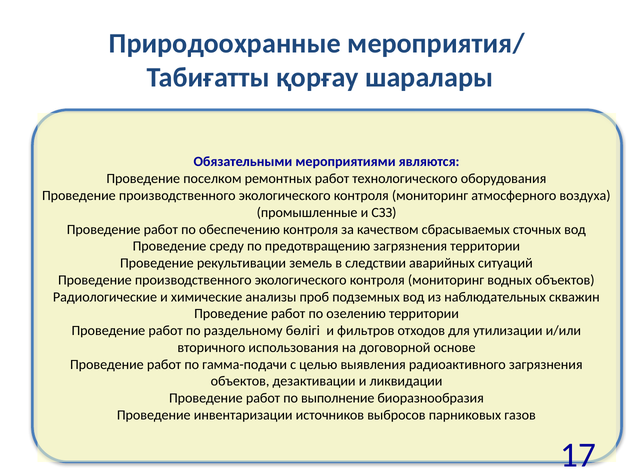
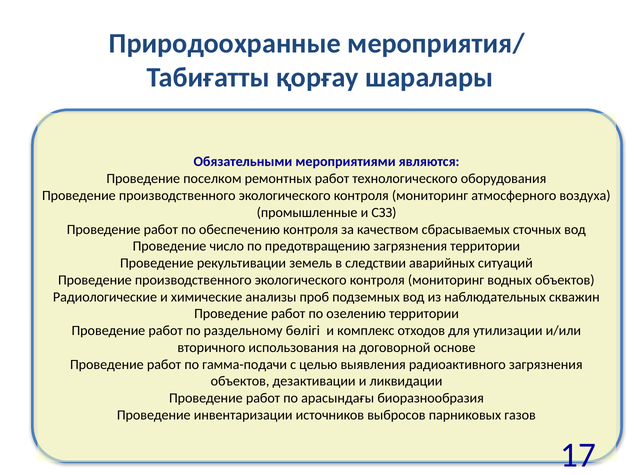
среду: среду -> число
фильтров: фильтров -> комплекс
выполнение: выполнение -> арасындағы
